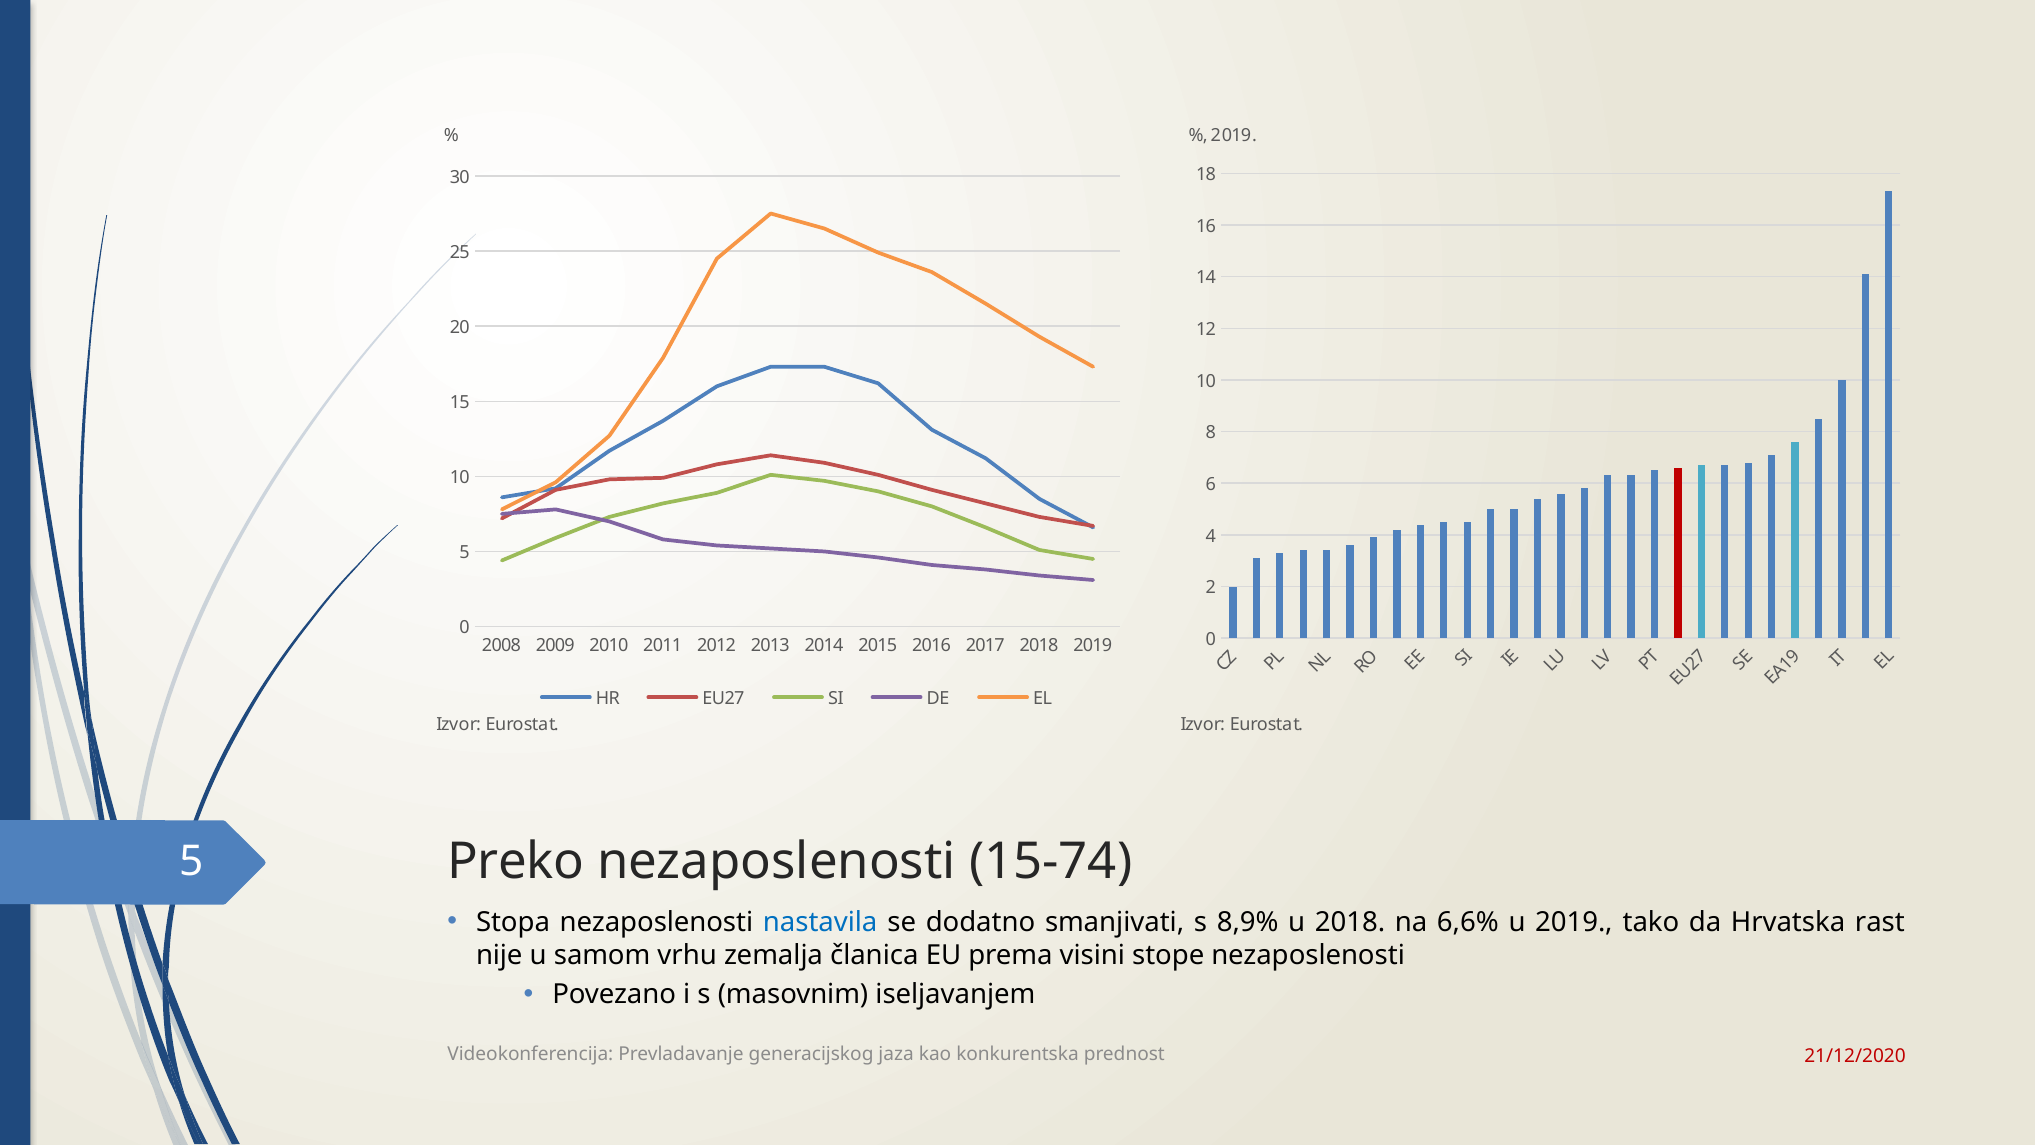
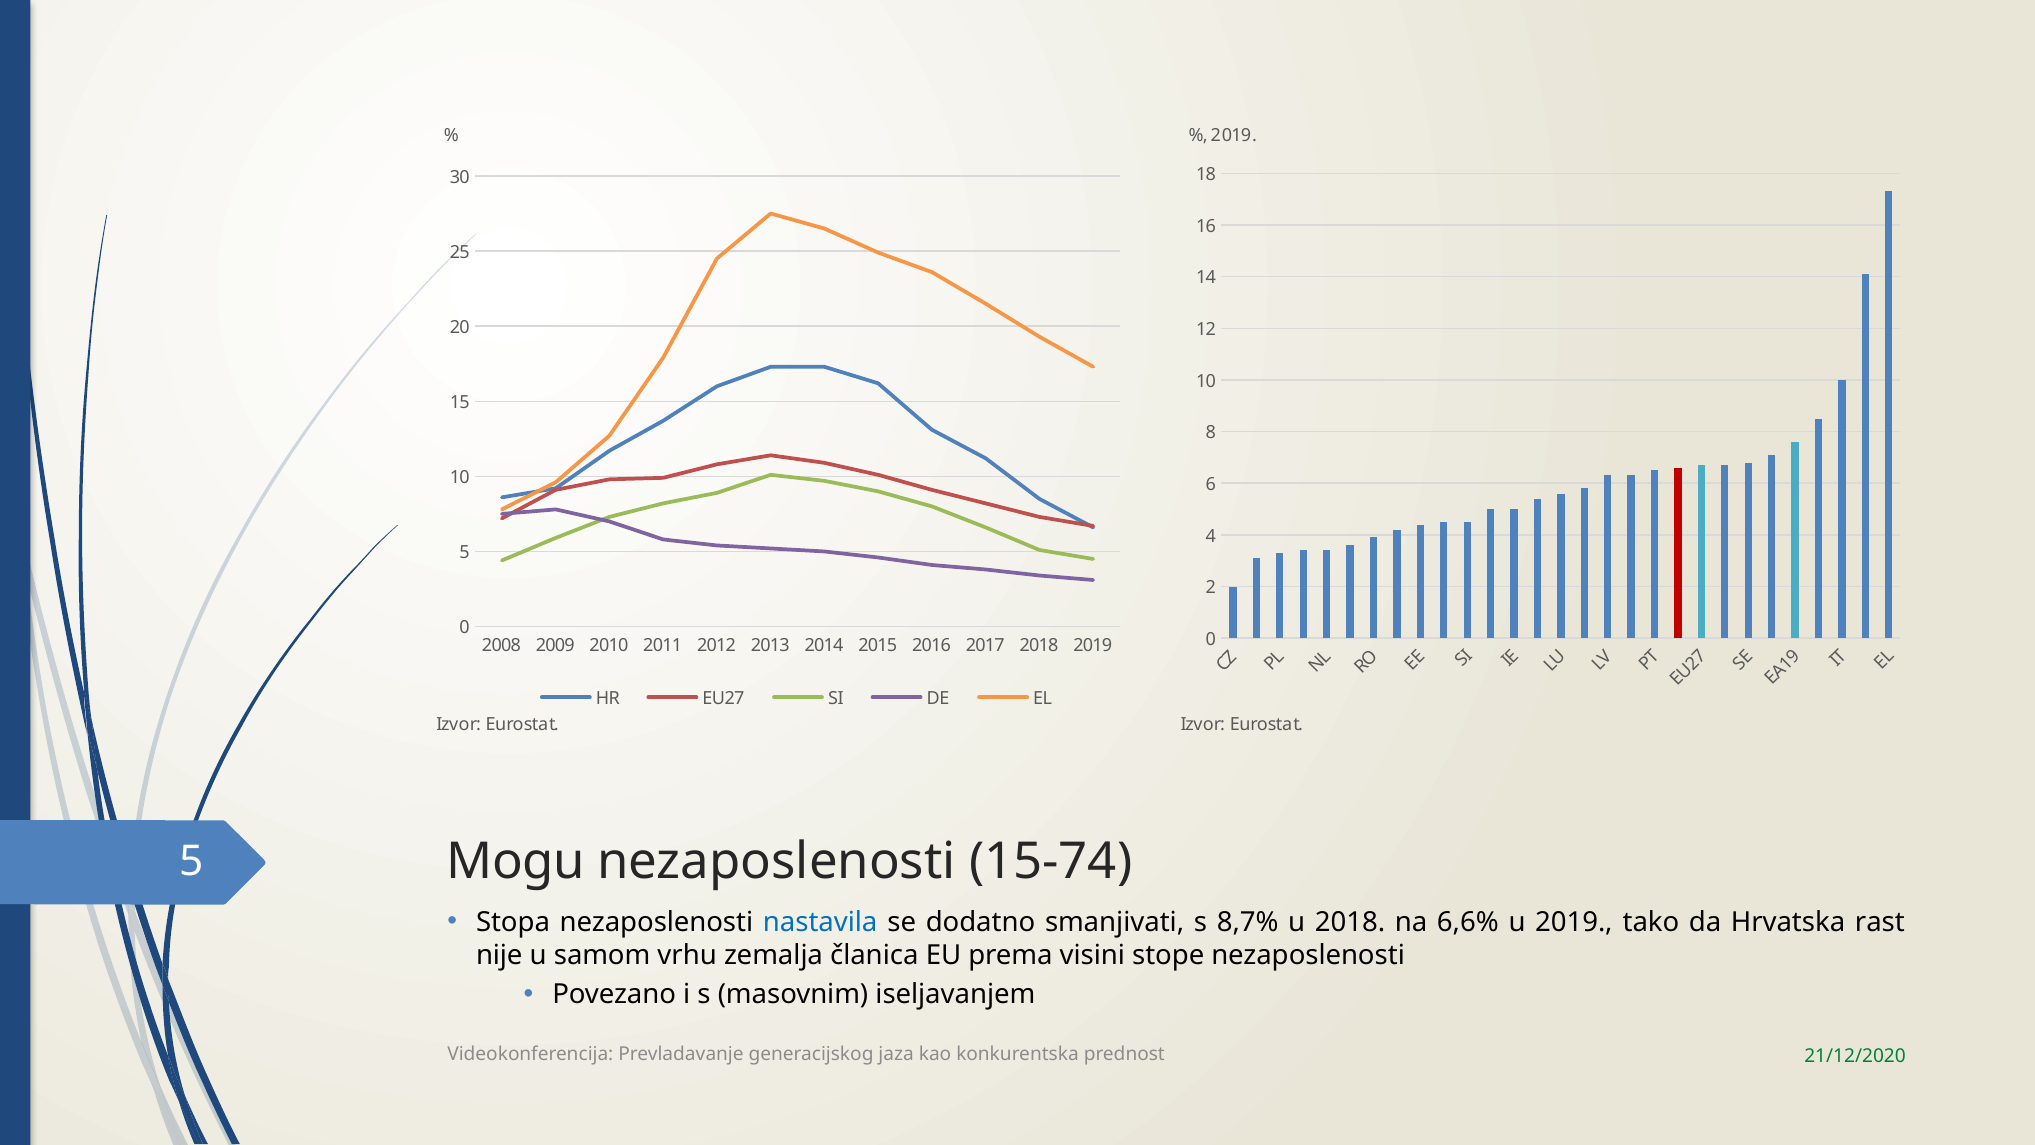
Preko: Preko -> Mogu
8,9%: 8,9% -> 8,7%
21/12/2020 colour: red -> green
